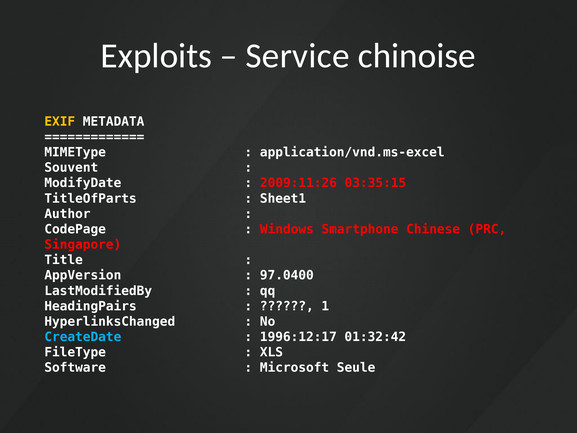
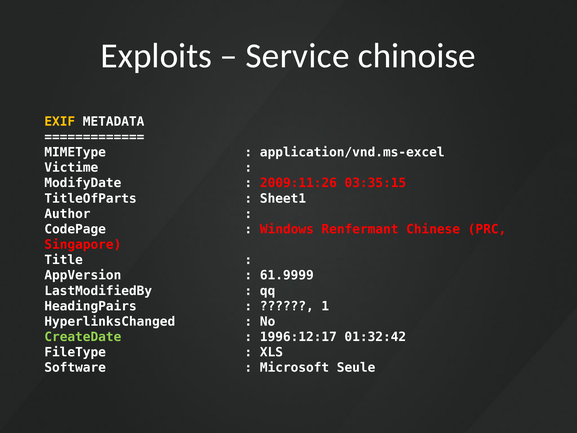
Souvent: Souvent -> Victime
Smartphone: Smartphone -> Renfermant
97.0400: 97.0400 -> 61.9999
CreateDate colour: light blue -> light green
